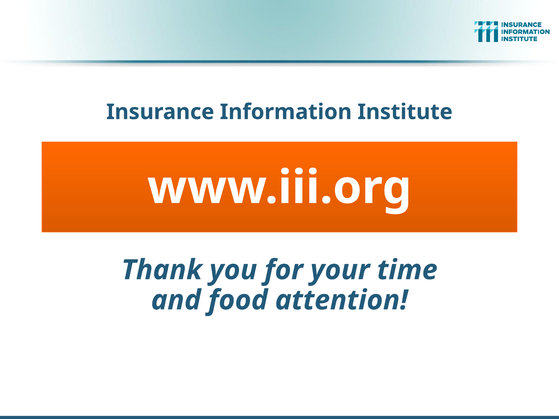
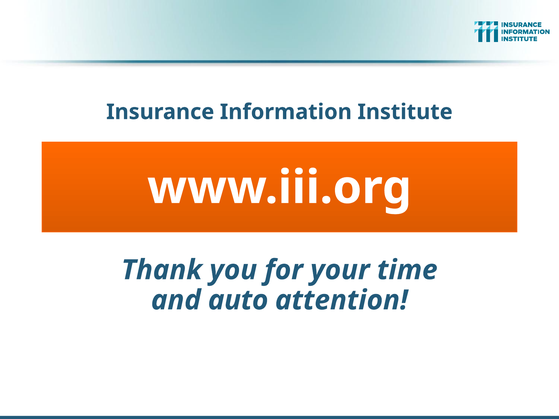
food: food -> auto
